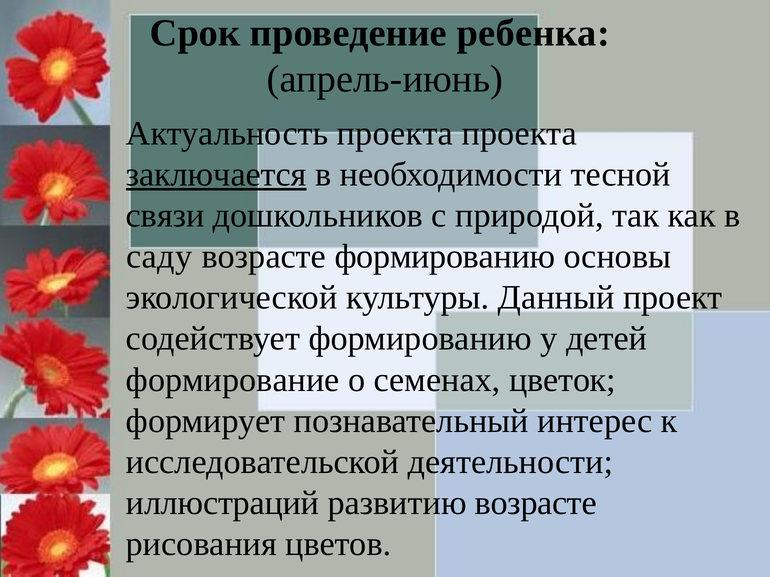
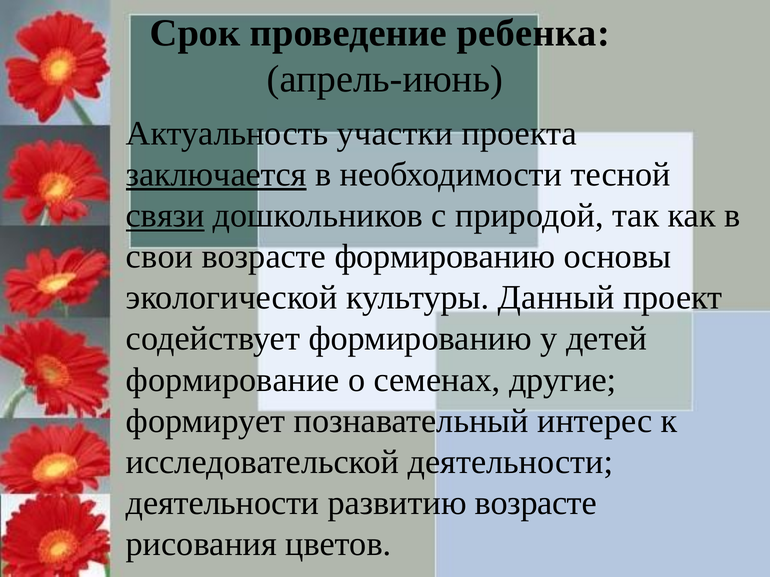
Актуальность проекта: проекта -> участки
связи underline: none -> present
саду: саду -> свои
цветок: цветок -> другие
иллюстраций at (223, 503): иллюстраций -> деятельности
